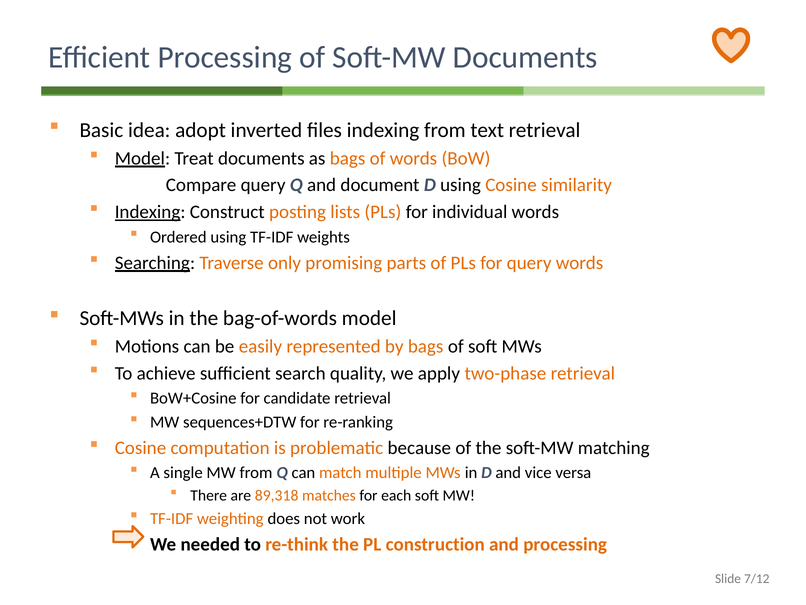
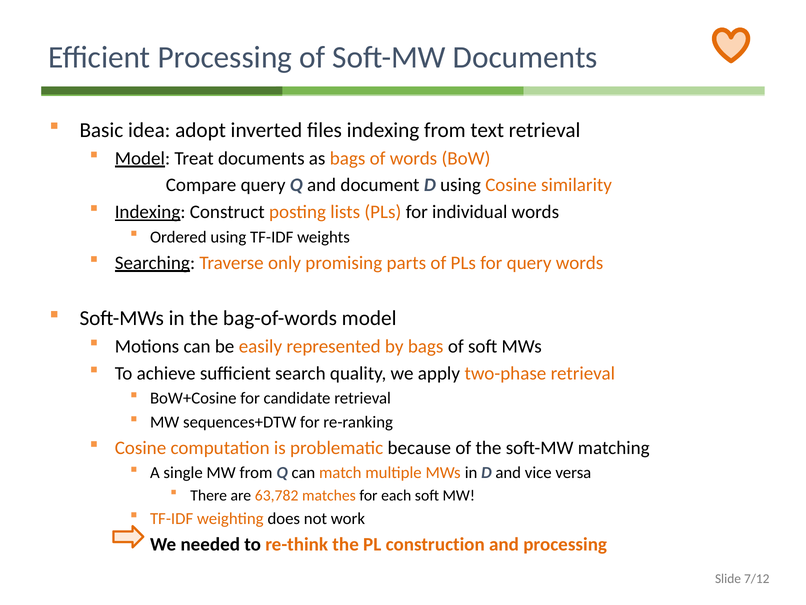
89,318: 89,318 -> 63,782
